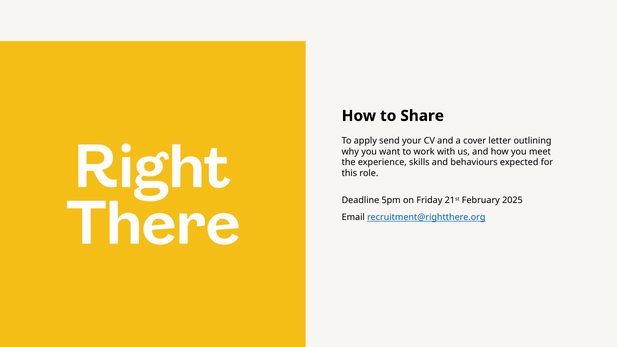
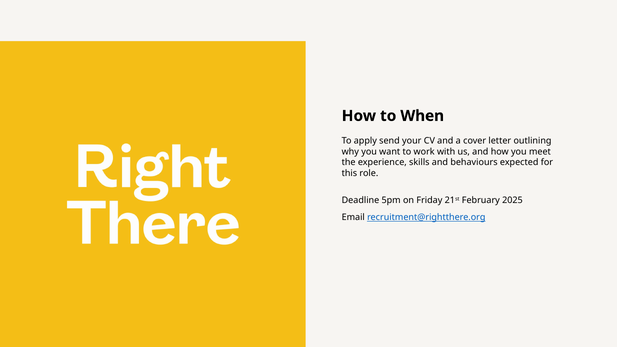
Share: Share -> When
